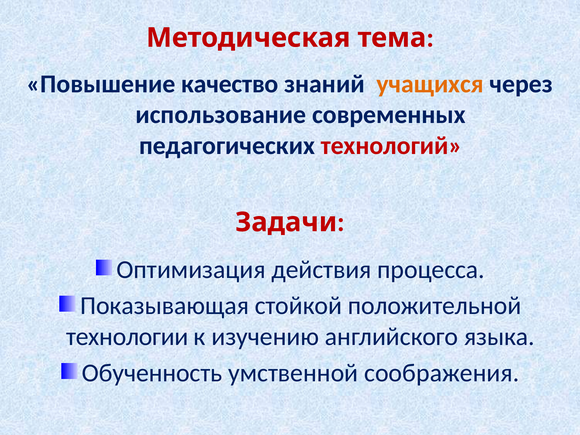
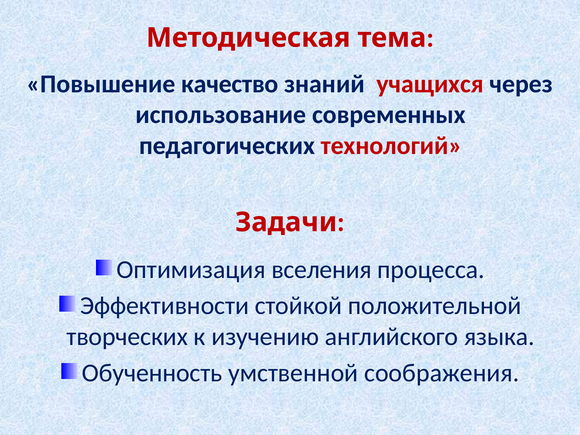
учащихся colour: orange -> red
действия: действия -> вселения
Показывающая: Показывающая -> Эффективности
технологии: технологии -> творческих
